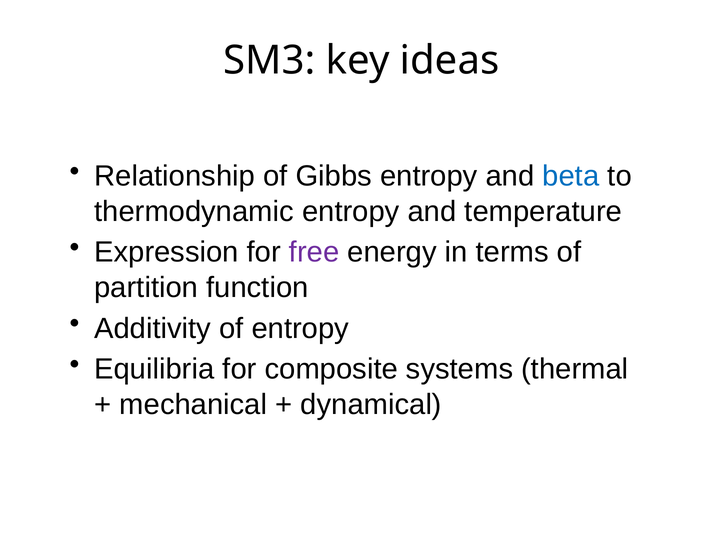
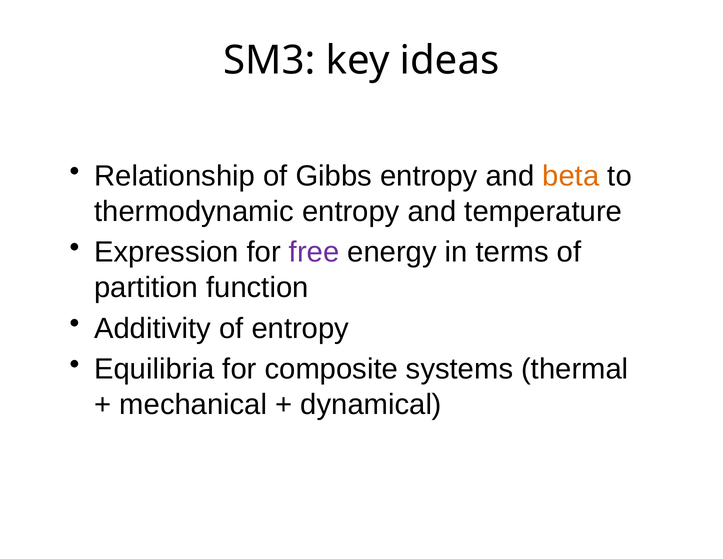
beta colour: blue -> orange
